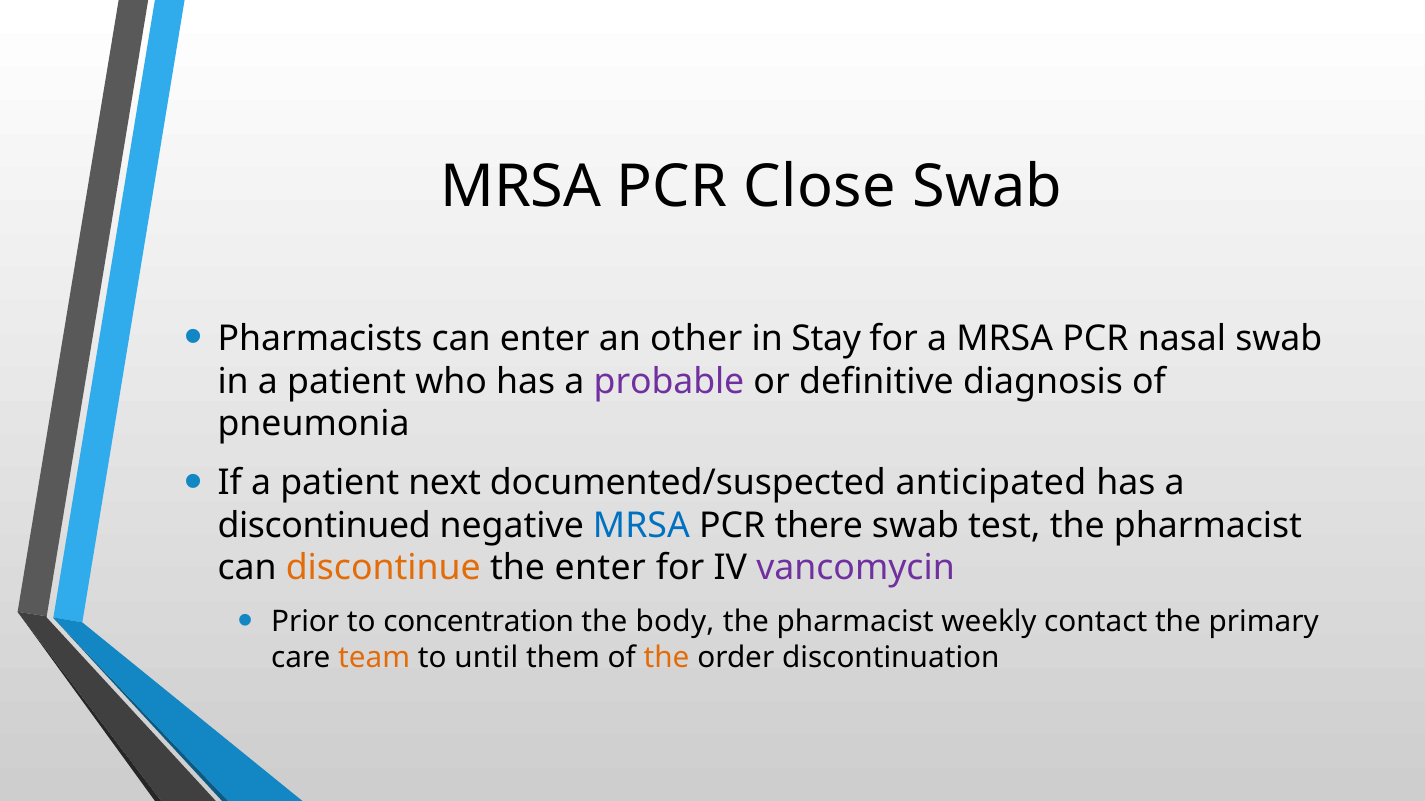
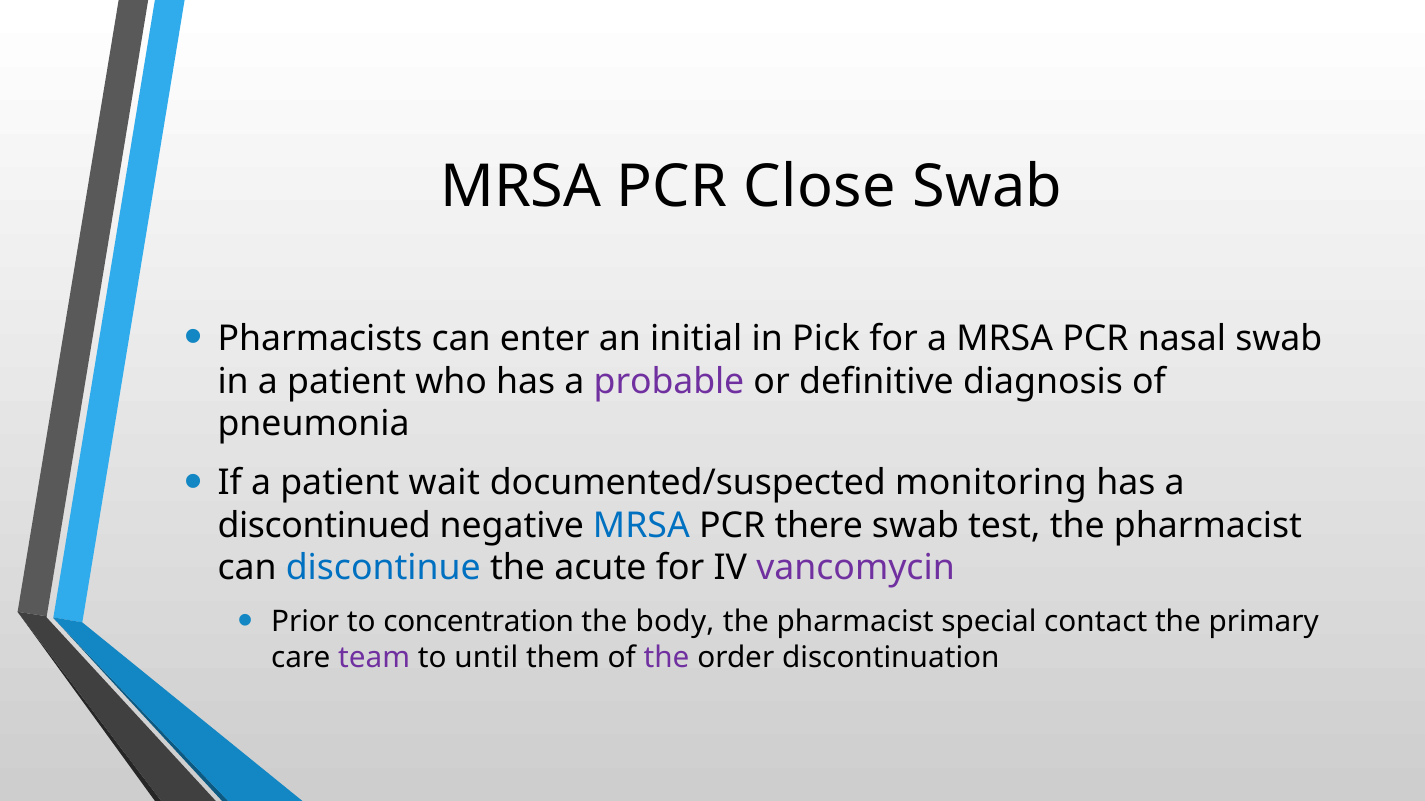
other: other -> initial
Stay: Stay -> Pick
next: next -> wait
anticipated: anticipated -> monitoring
discontinue colour: orange -> blue
the enter: enter -> acute
weekly: weekly -> special
team colour: orange -> purple
the at (667, 658) colour: orange -> purple
